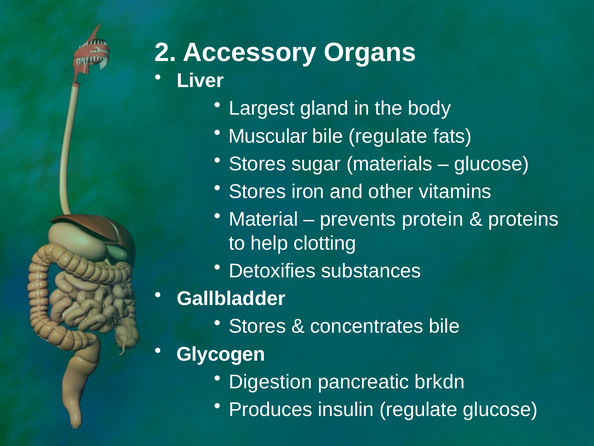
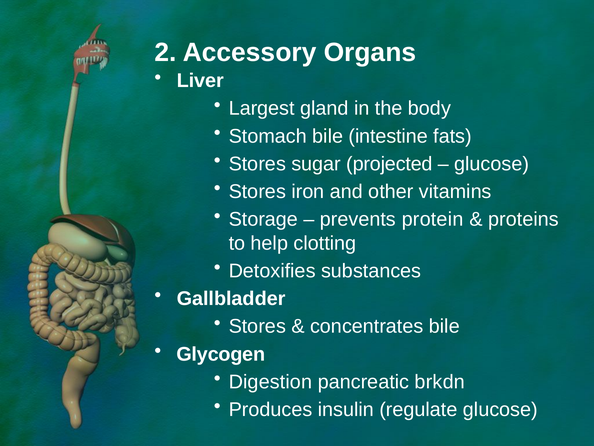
Muscular: Muscular -> Stomach
bile regulate: regulate -> intestine
materials: materials -> projected
Material: Material -> Storage
